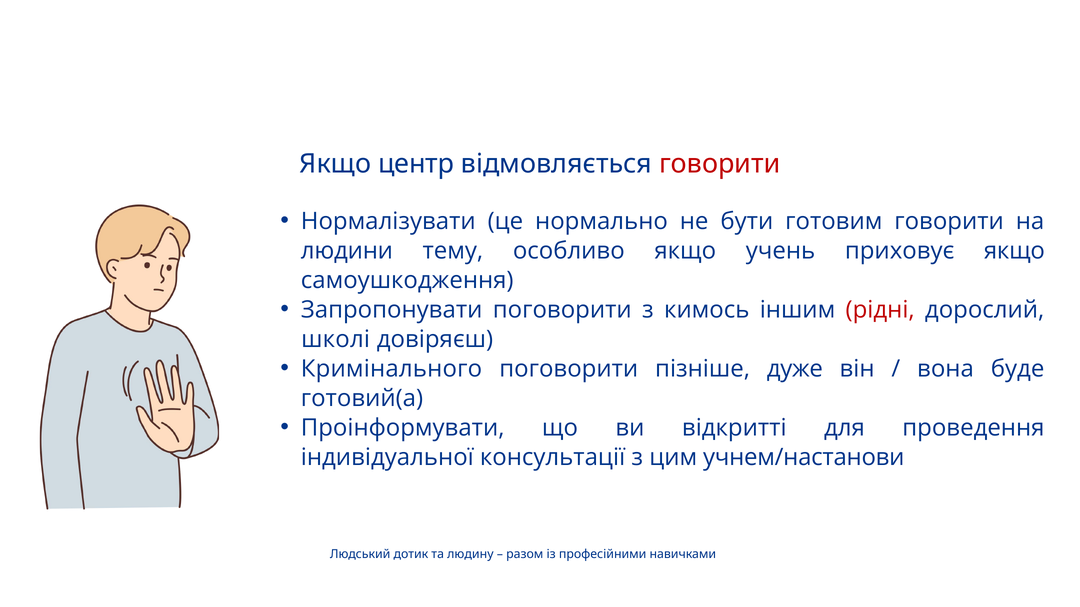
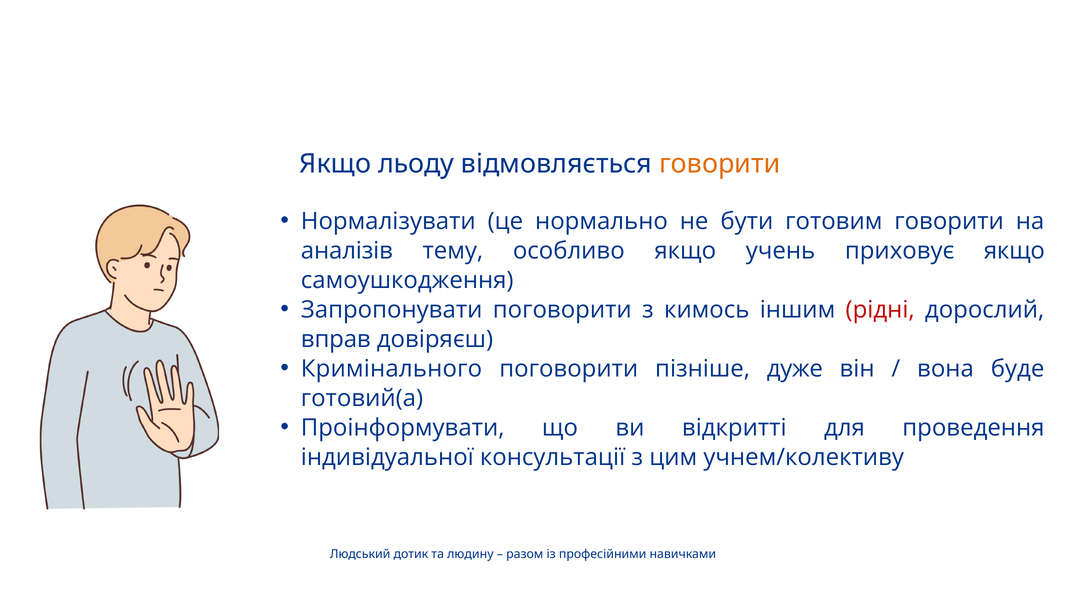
центр: центр -> льоду
говорити at (720, 164) colour: red -> orange
людини: людини -> аналізів
школі: школі -> вправ
учнем/настанови: учнем/настанови -> учнем/колективу
